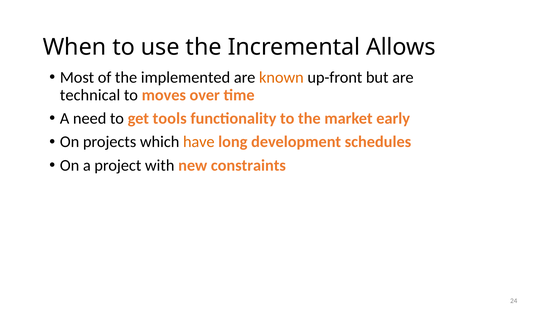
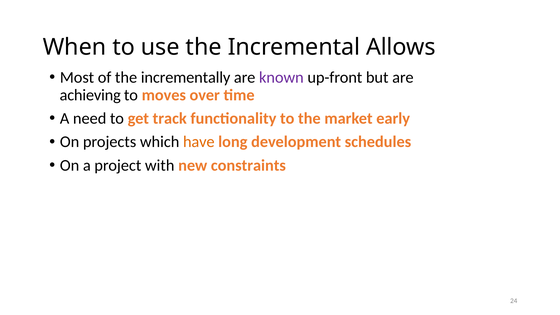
implemented: implemented -> incrementally
known colour: orange -> purple
technical: technical -> achieving
tools: tools -> track
